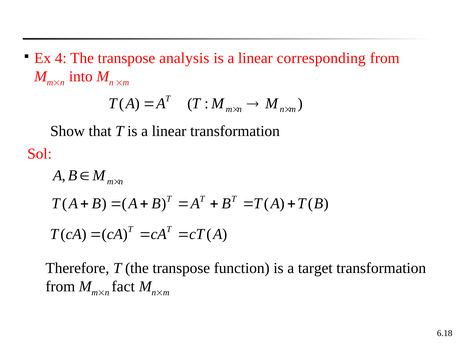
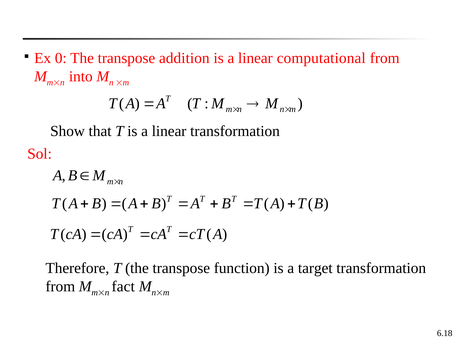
4: 4 -> 0
analysis: analysis -> addition
corresponding: corresponding -> computational
